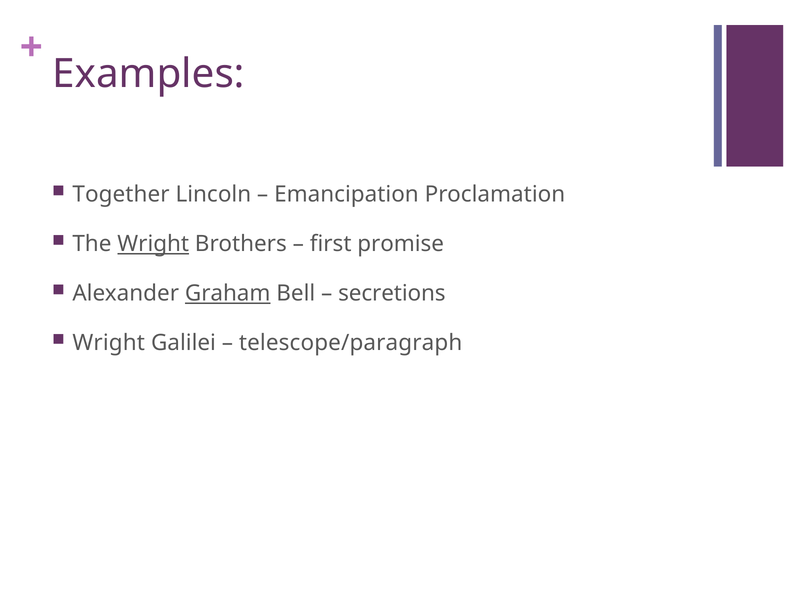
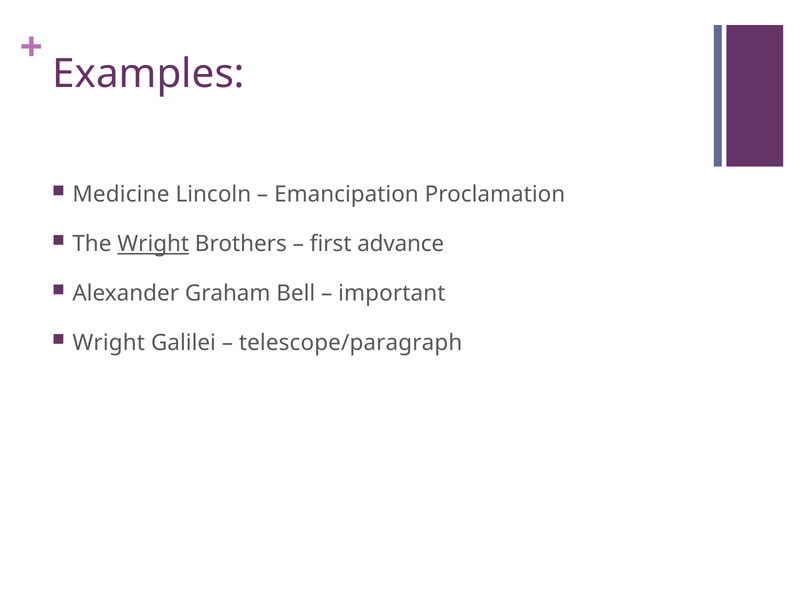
Together: Together -> Medicine
promise: promise -> advance
Graham underline: present -> none
secretions: secretions -> important
